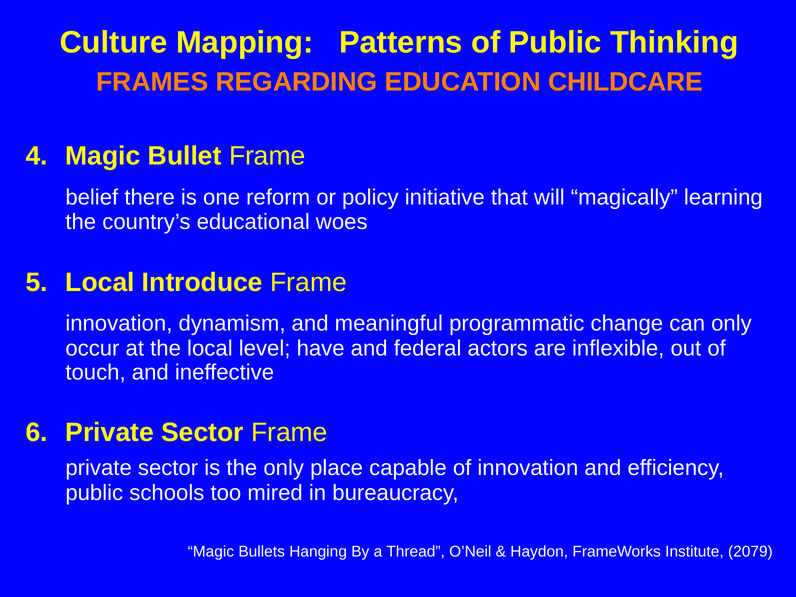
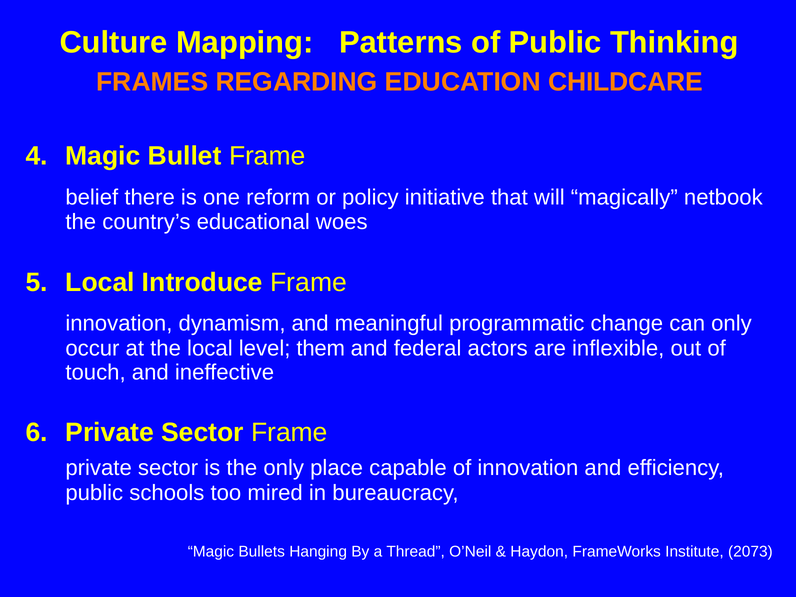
learning: learning -> netbook
have: have -> them
2079: 2079 -> 2073
